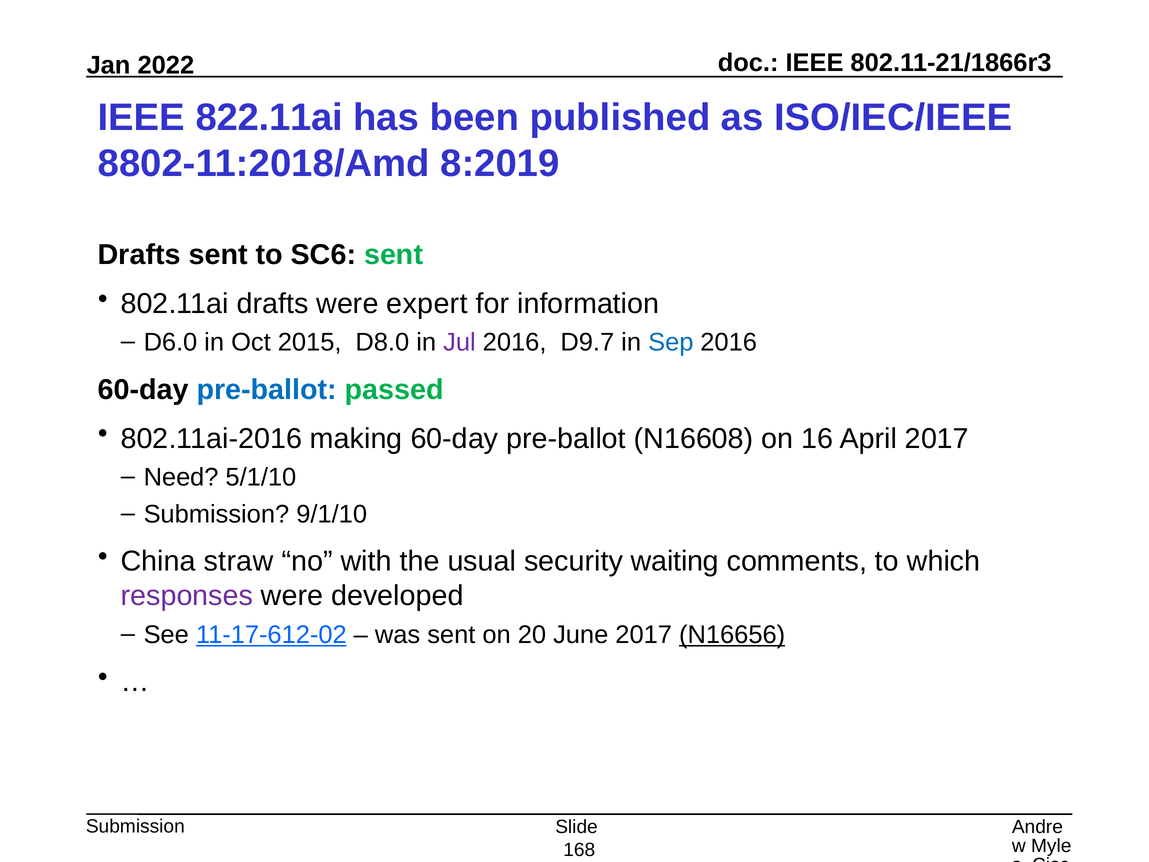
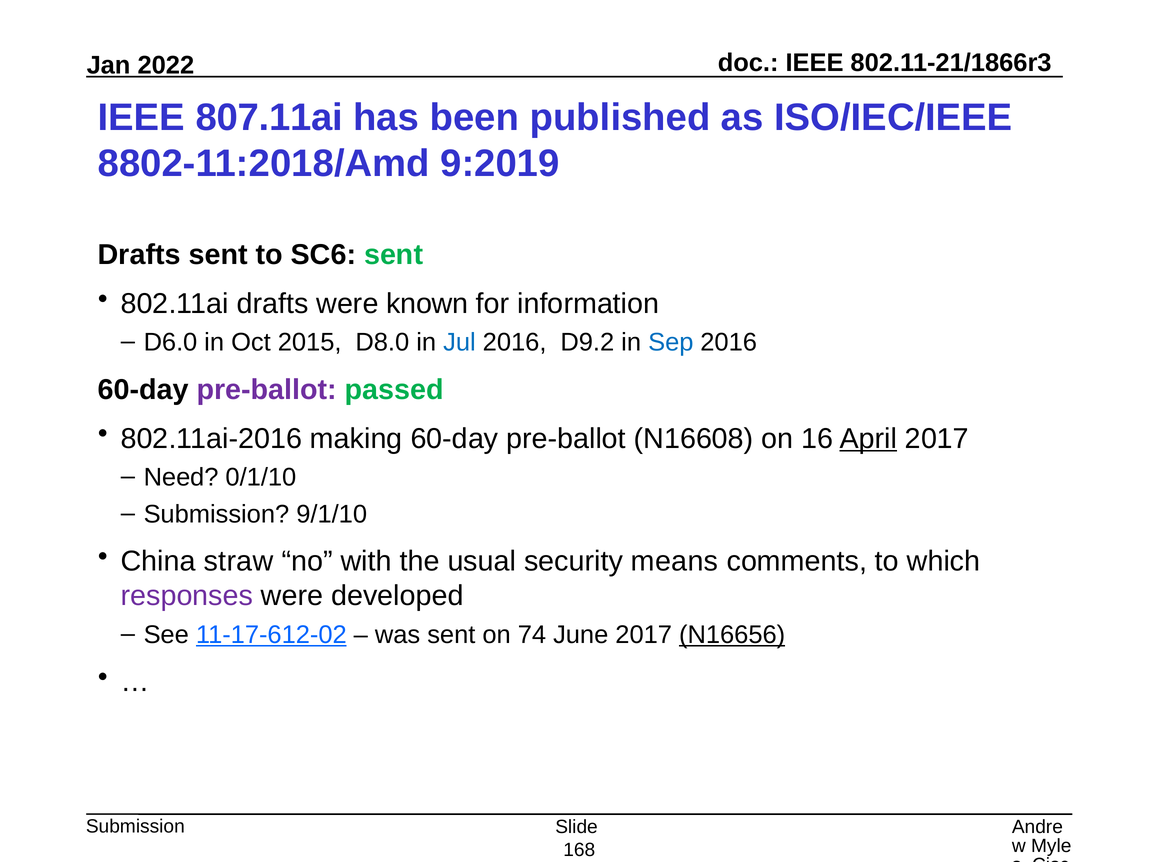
822.11ai: 822.11ai -> 807.11ai
8:2019: 8:2019 -> 9:2019
expert: expert -> known
Jul colour: purple -> blue
D9.7: D9.7 -> D9.2
pre-ballot at (267, 390) colour: blue -> purple
April underline: none -> present
5/1/10: 5/1/10 -> 0/1/10
waiting: waiting -> means
20: 20 -> 74
